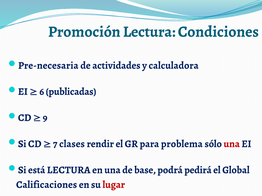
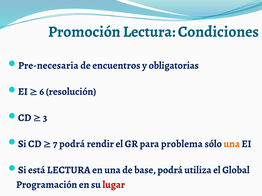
actividades: actividades -> encuentros
calculadora: calculadora -> obligatorias
publicadas: publicadas -> resolución
9: 9 -> 3
7 clases: clases -> podrá
una at (232, 144) colour: red -> orange
pedirá: pedirá -> utiliza
Calificaciones: Calificaciones -> Programación
